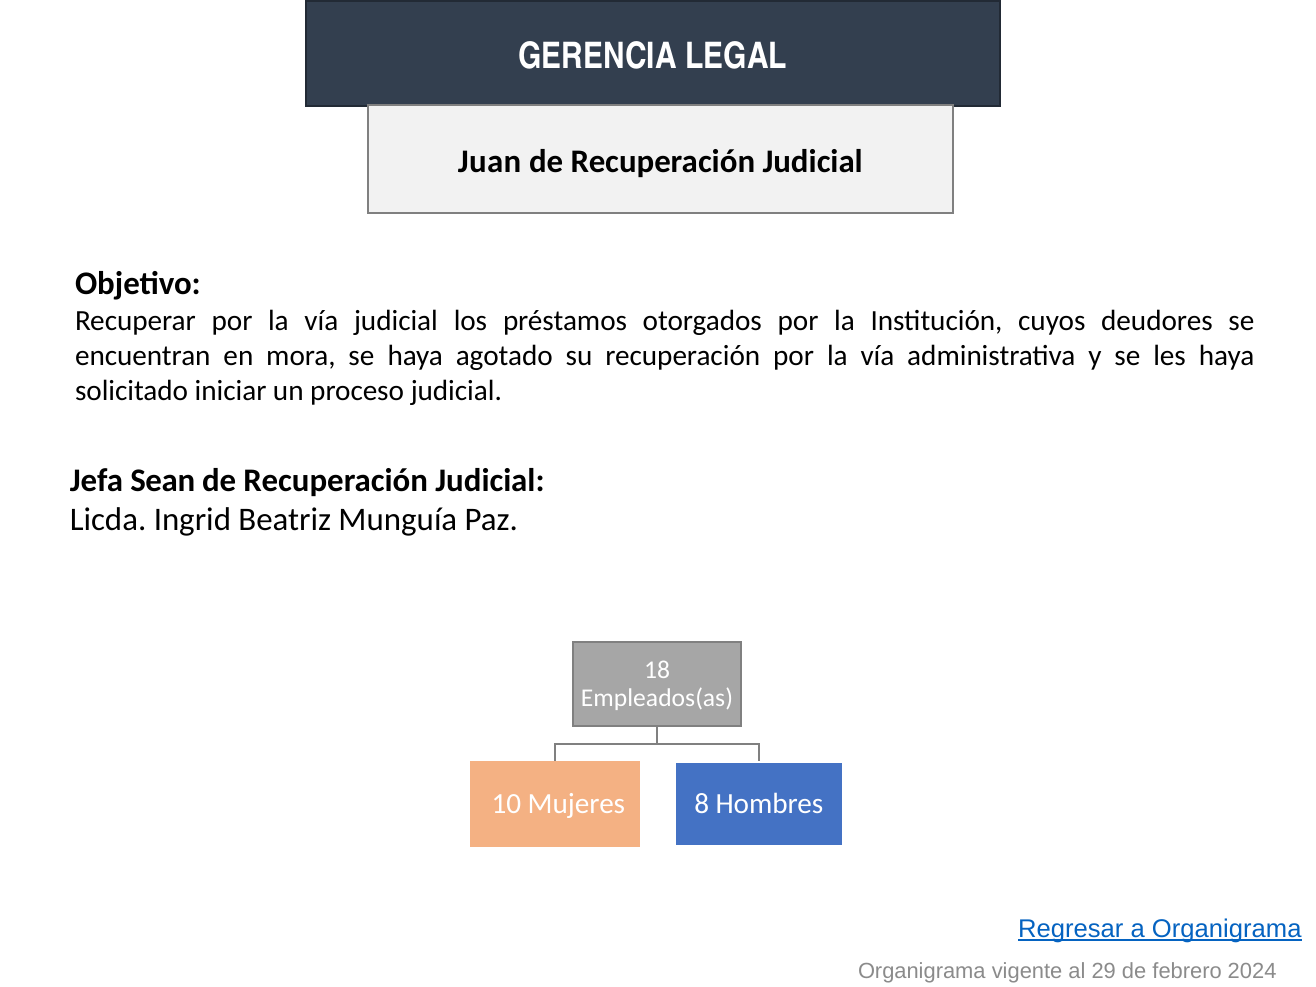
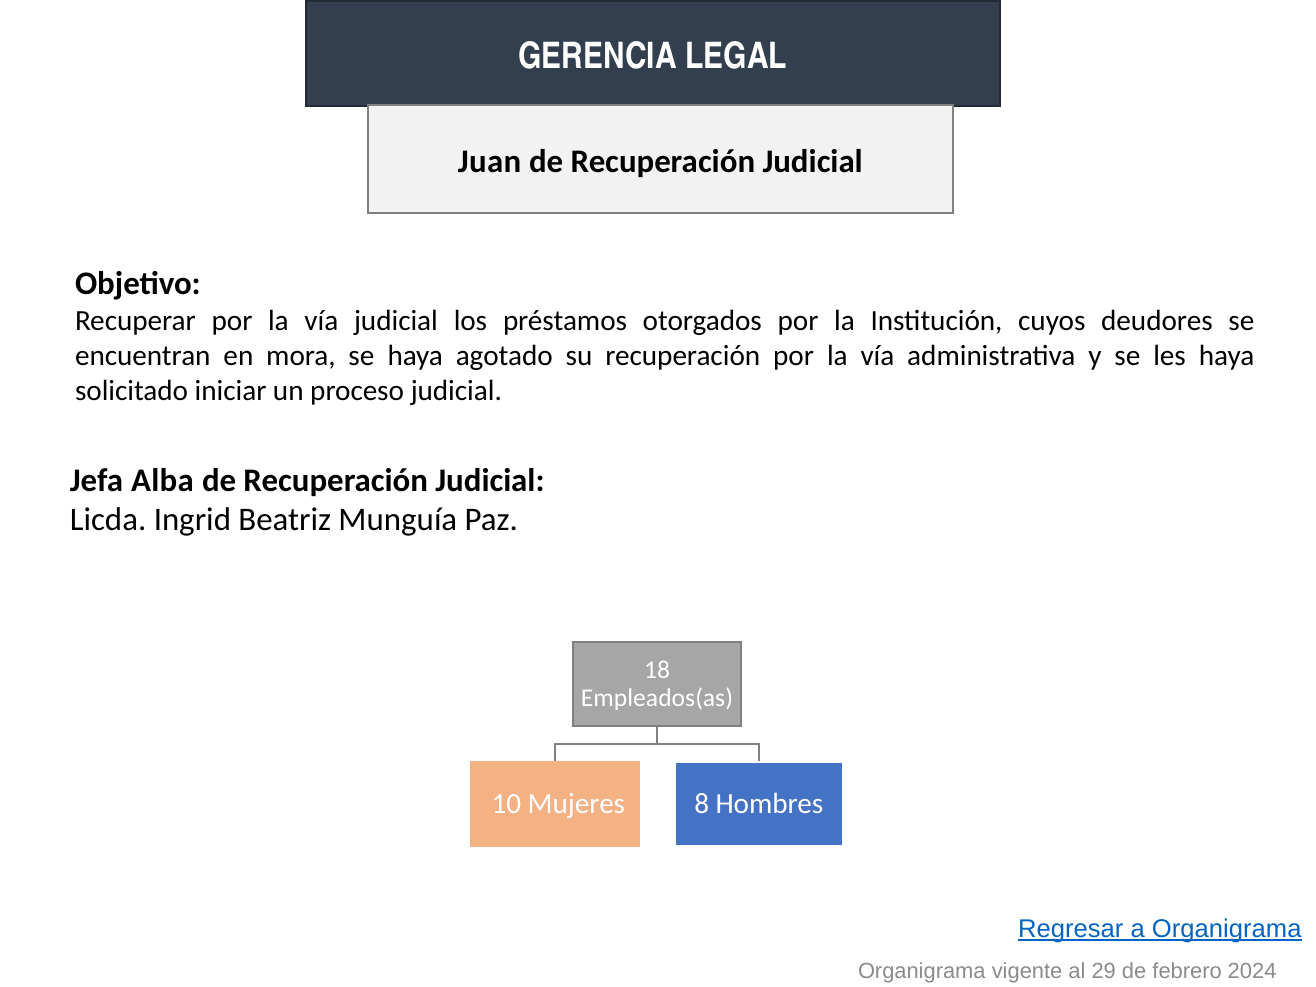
Sean: Sean -> Alba
